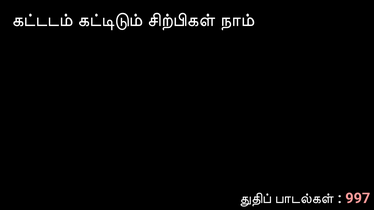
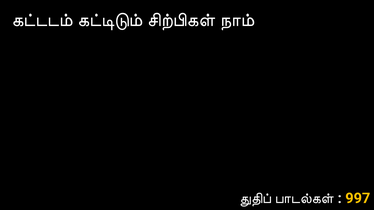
997 colour: pink -> yellow
